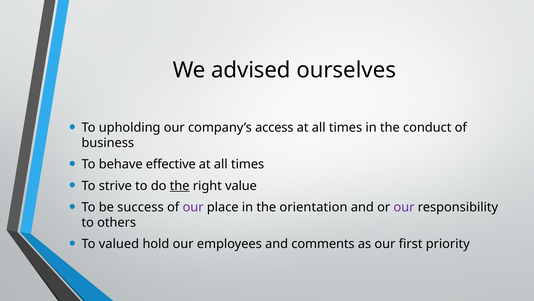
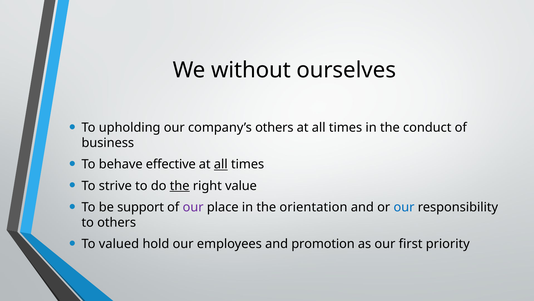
advised: advised -> without
company’s access: access -> others
all at (221, 164) underline: none -> present
success: success -> support
our at (404, 207) colour: purple -> blue
comments: comments -> promotion
